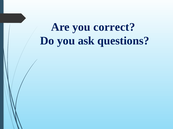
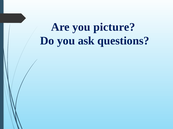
correct: correct -> picture
